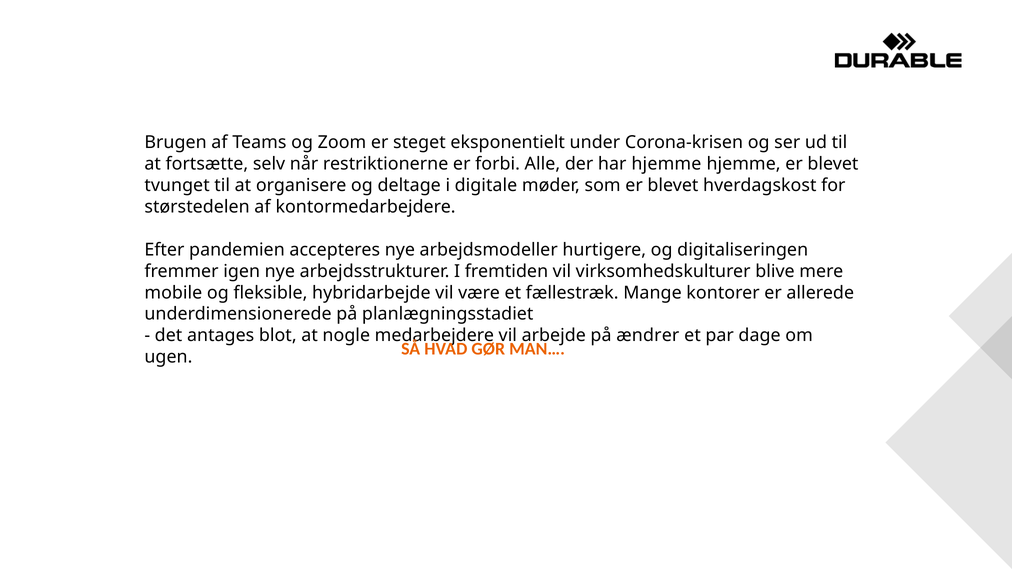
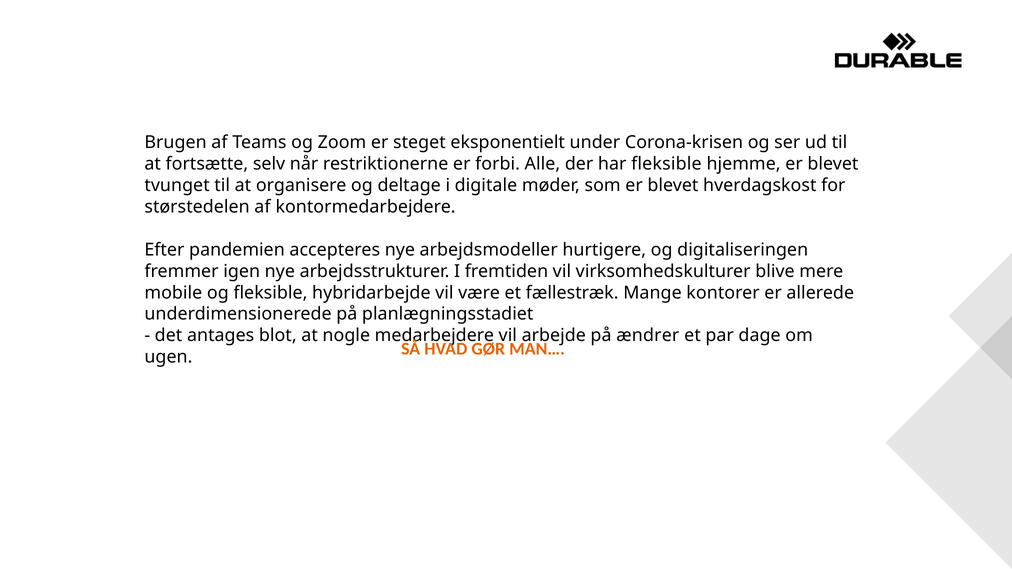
har hjemme: hjemme -> fleksible
